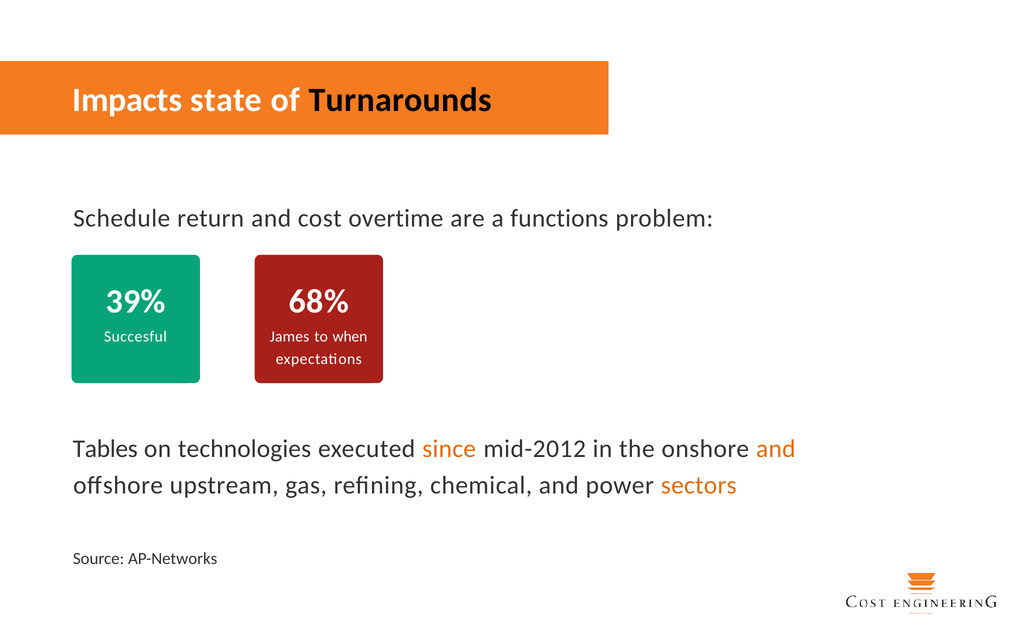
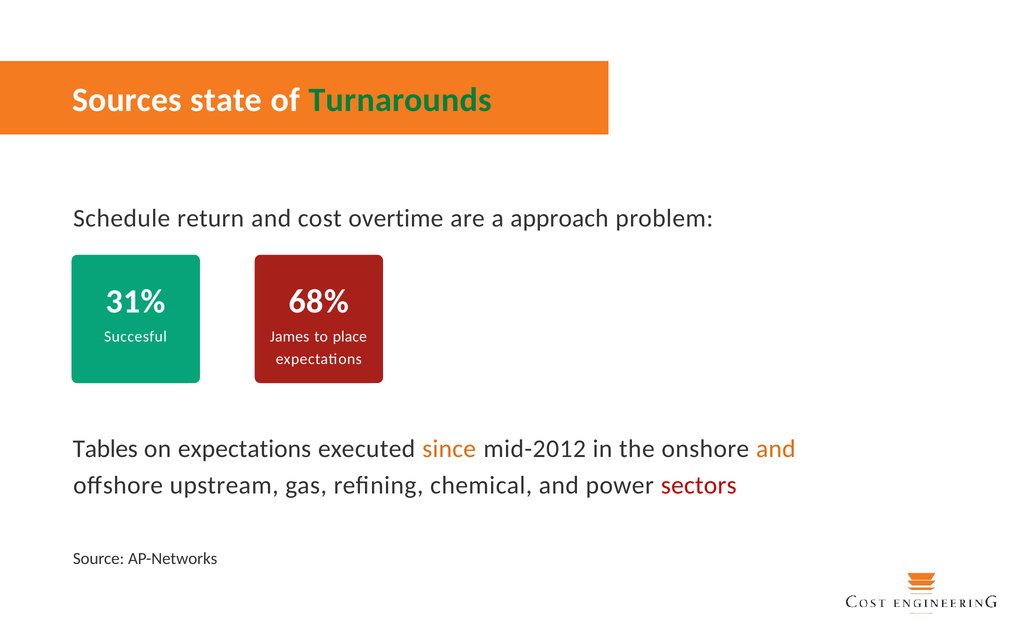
Impacts: Impacts -> Sources
Turnarounds colour: black -> green
functions: functions -> approach
39%: 39% -> 31%
when: when -> place
on technologies: technologies -> expectations
sectors colour: orange -> red
